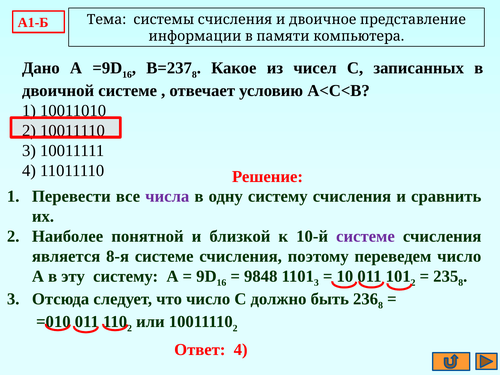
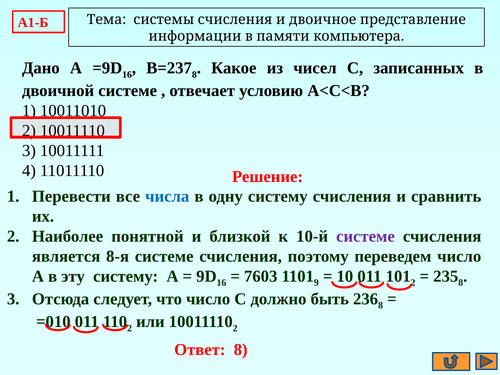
числа colour: purple -> blue
9848: 9848 -> 7603
3 at (316, 283): 3 -> 9
Ответ 4: 4 -> 8
